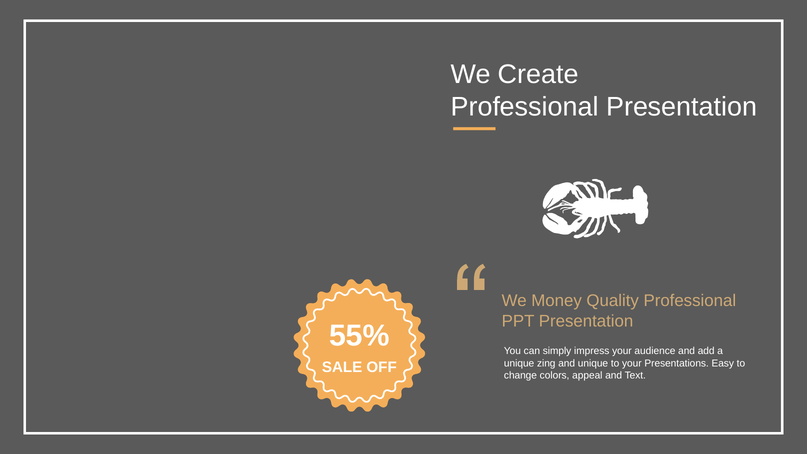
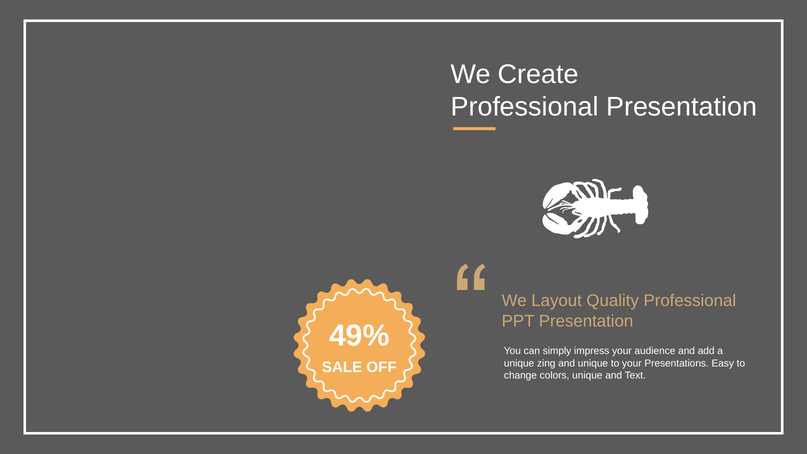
Money: Money -> Layout
55%: 55% -> 49%
colors appeal: appeal -> unique
